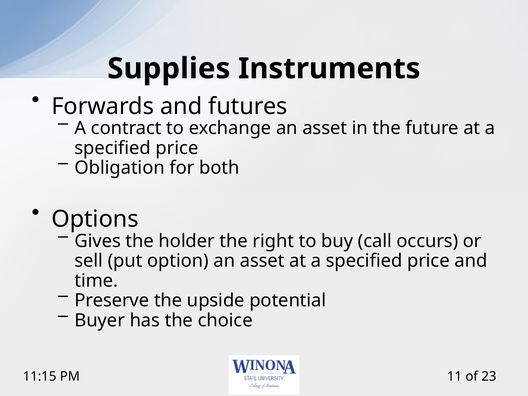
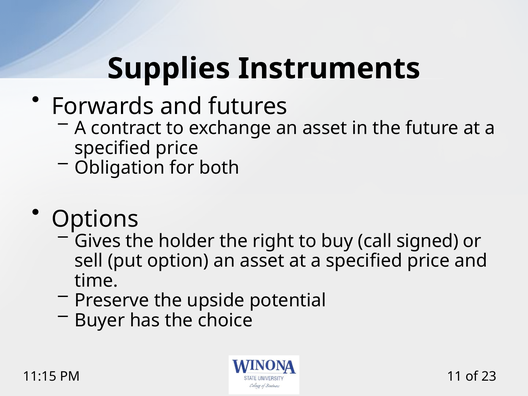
occurs: occurs -> signed
